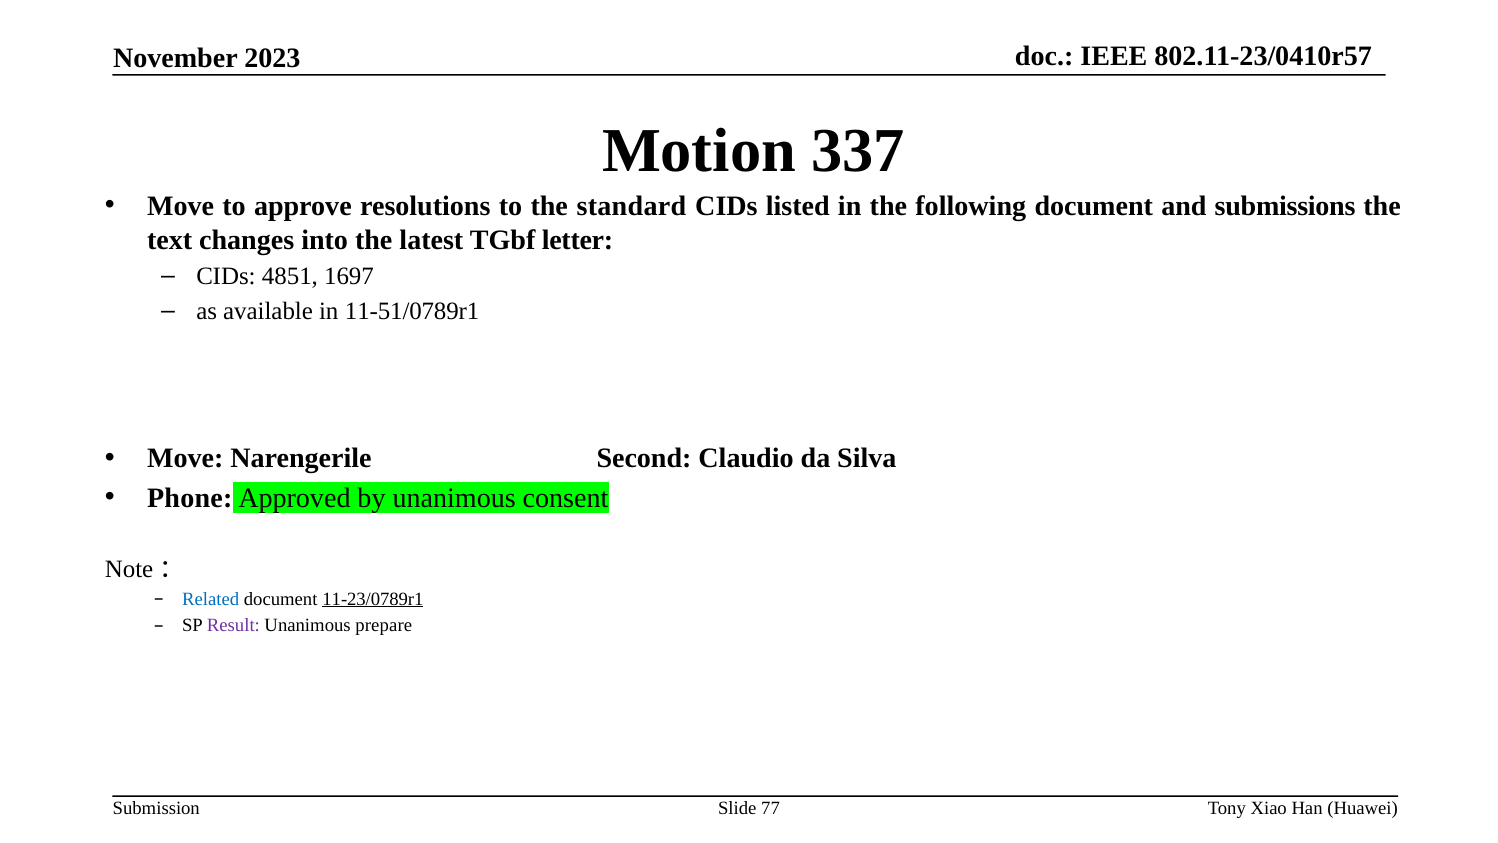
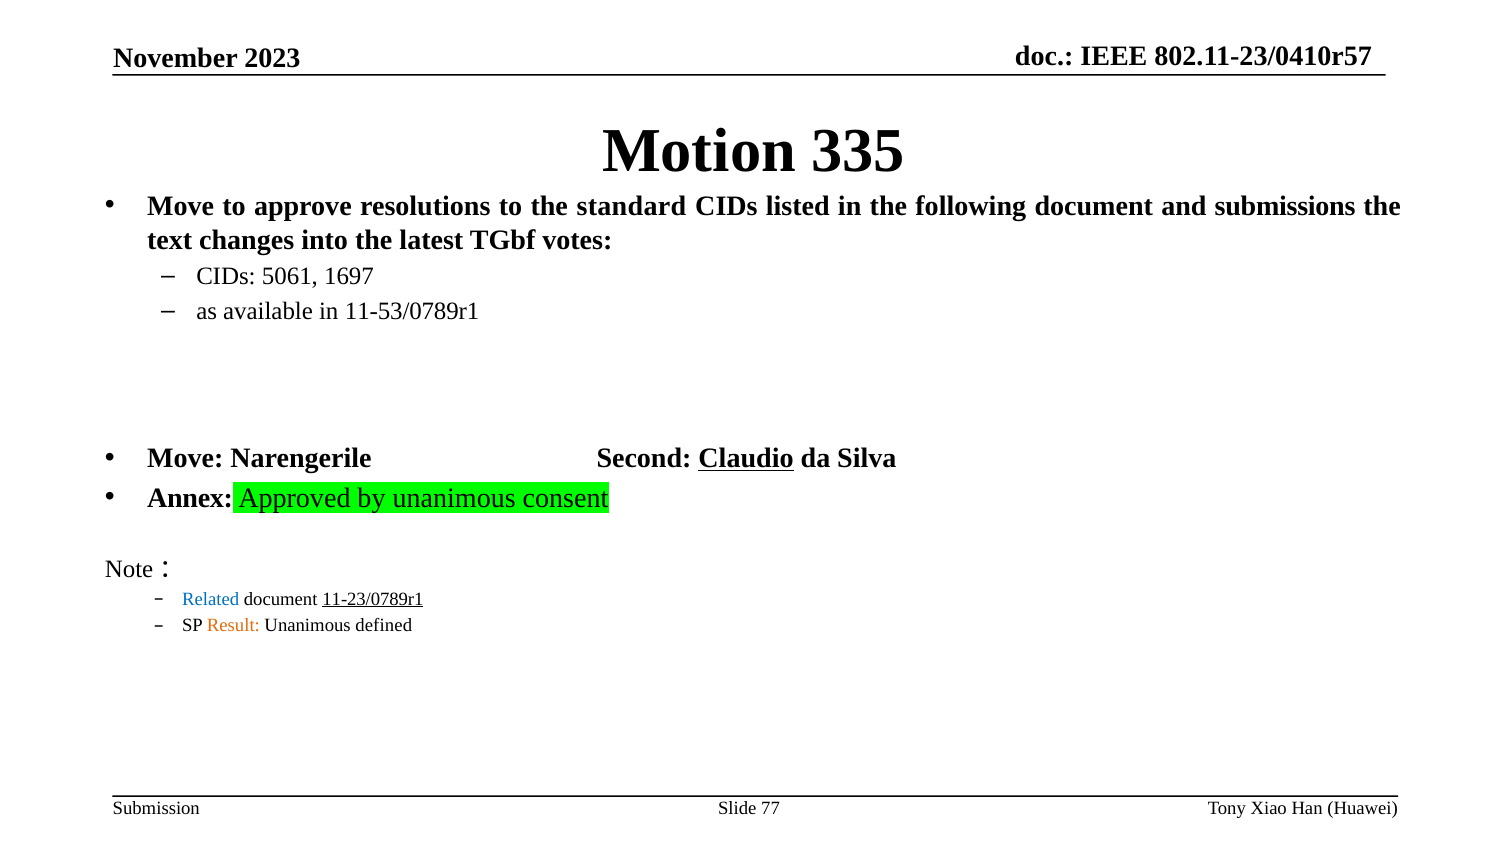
337: 337 -> 335
letter: letter -> votes
4851: 4851 -> 5061
11-51/0789r1: 11-51/0789r1 -> 11-53/0789r1
Claudio underline: none -> present
Phone: Phone -> Annex
Result colour: purple -> orange
prepare: prepare -> defined
